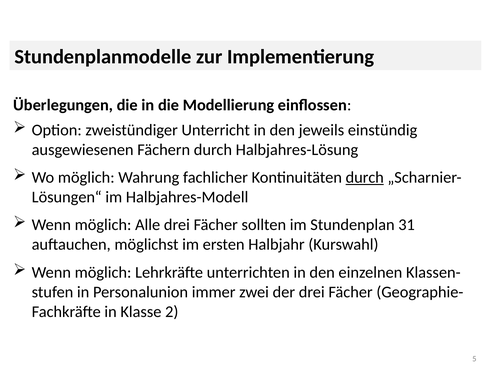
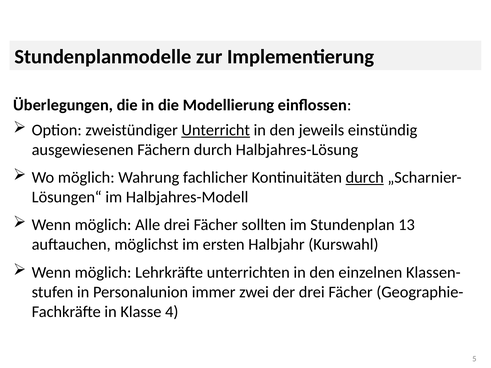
Unterricht underline: none -> present
31: 31 -> 13
2: 2 -> 4
